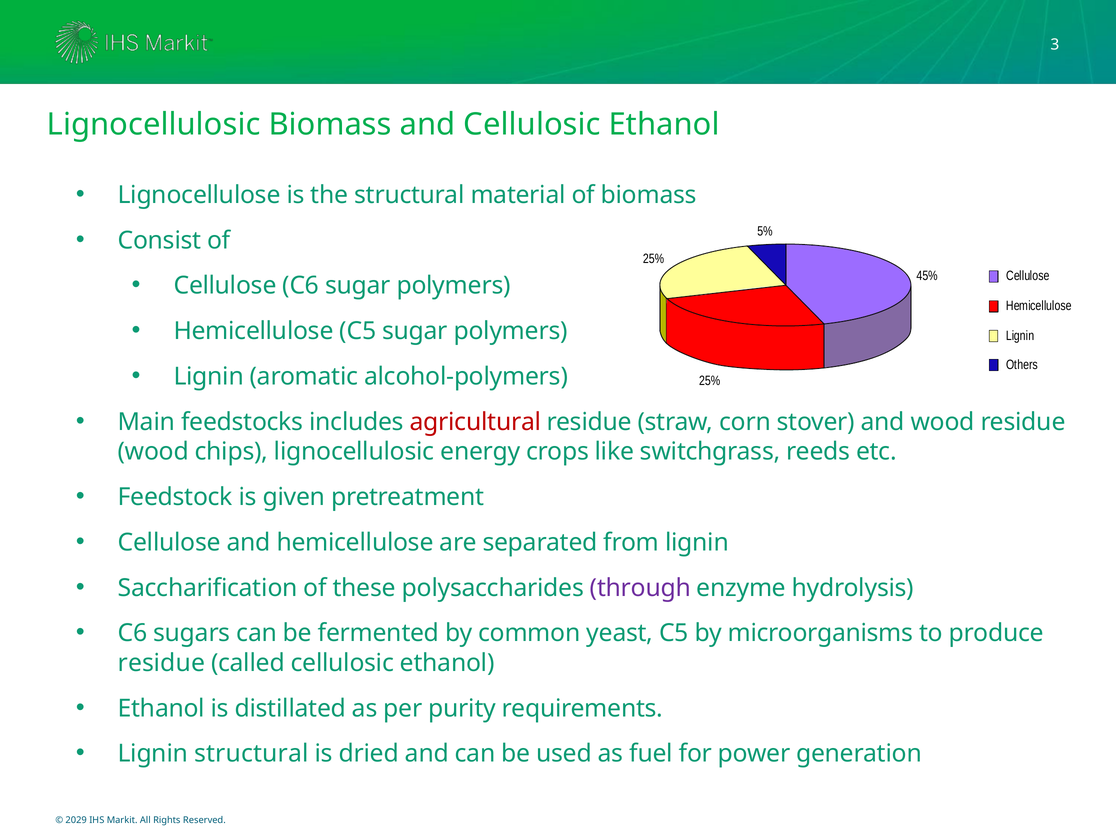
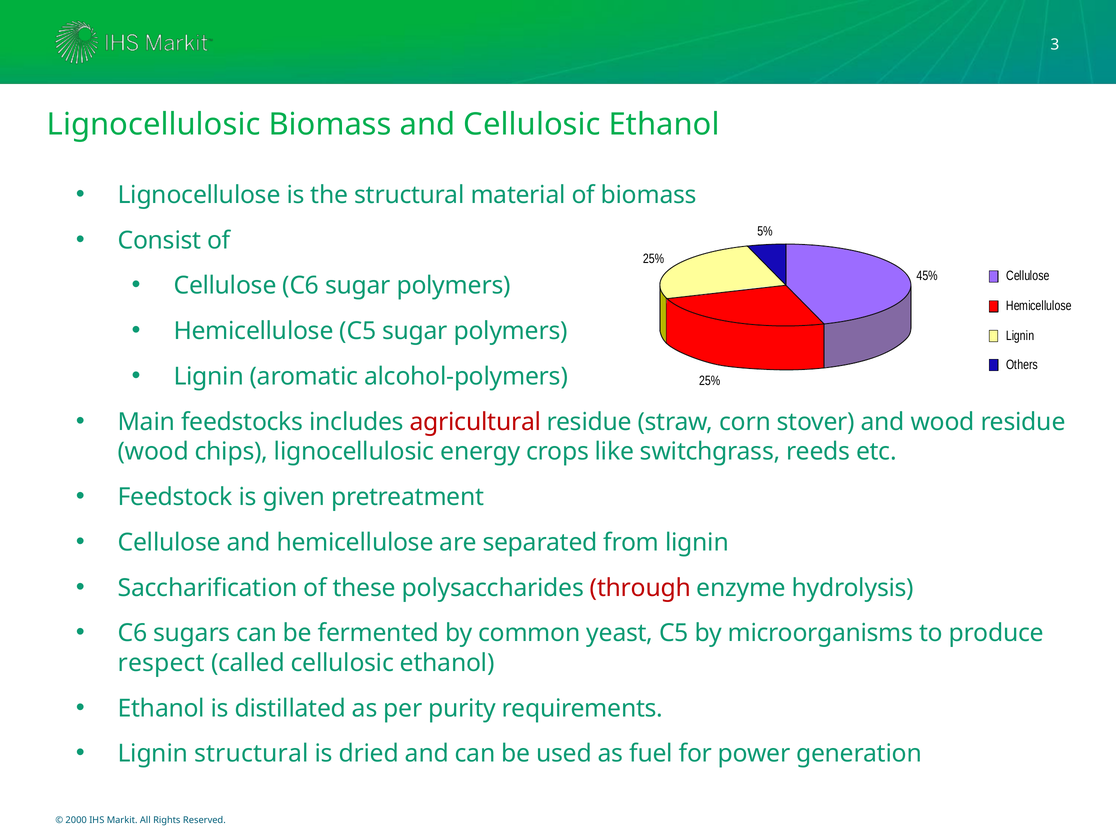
through colour: purple -> red
residue at (161, 663): residue -> respect
2029: 2029 -> 2000
